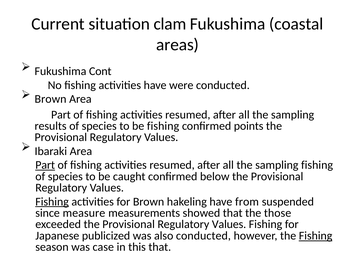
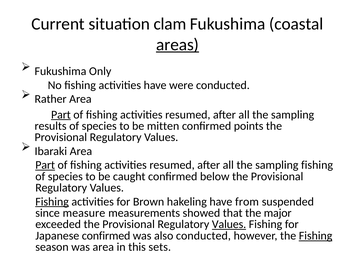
areas underline: none -> present
Cont: Cont -> Only
Brown at (51, 99): Brown -> Rather
Part at (61, 115) underline: none -> present
be fishing: fishing -> mitten
those: those -> major
Values at (229, 225) underline: none -> present
Japanese publicized: publicized -> confirmed
was case: case -> area
this that: that -> sets
